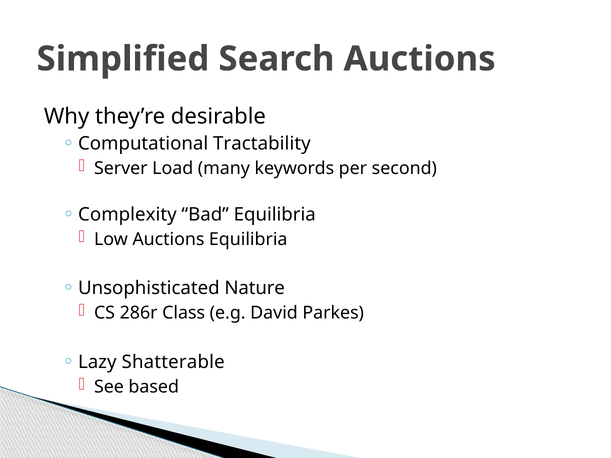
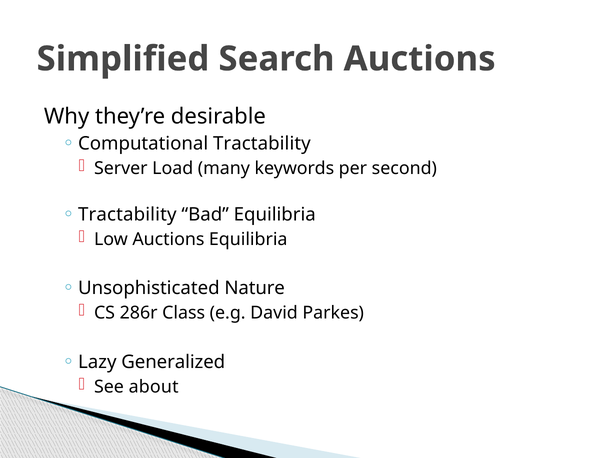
Complexity at (127, 215): Complexity -> Tractability
Shatterable: Shatterable -> Generalized
based: based -> about
